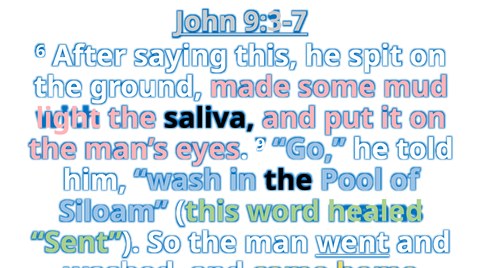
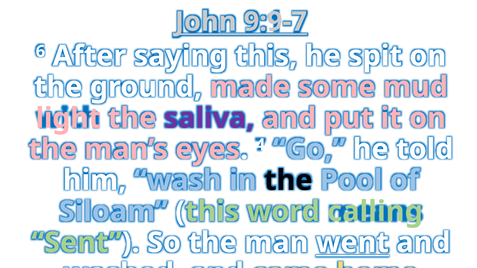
9:3-7: 9:3-7 -> 9:9-7
saliva colour: black -> purple
9: 9 -> 4
healed: healed -> calling
